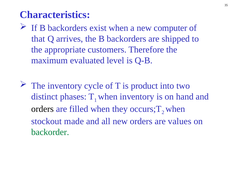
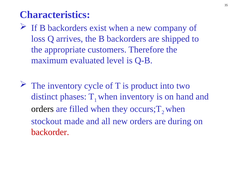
computer: computer -> company
that: that -> loss
values: values -> during
backorder colour: green -> red
